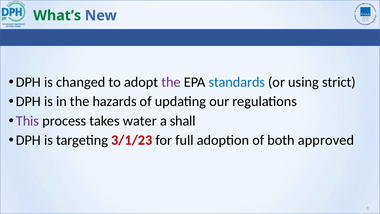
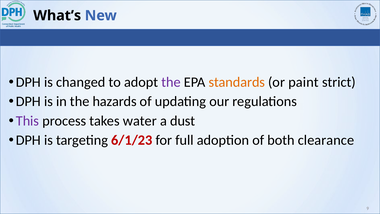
What’s colour: green -> black
standards colour: blue -> orange
using: using -> paint
shall: shall -> dust
3/1/23: 3/1/23 -> 6/1/23
approved: approved -> clearance
